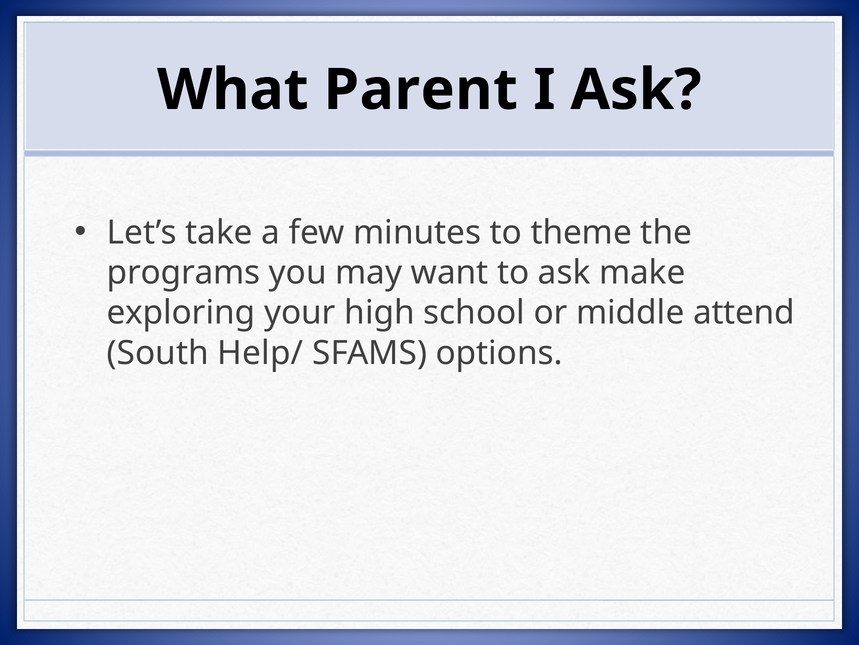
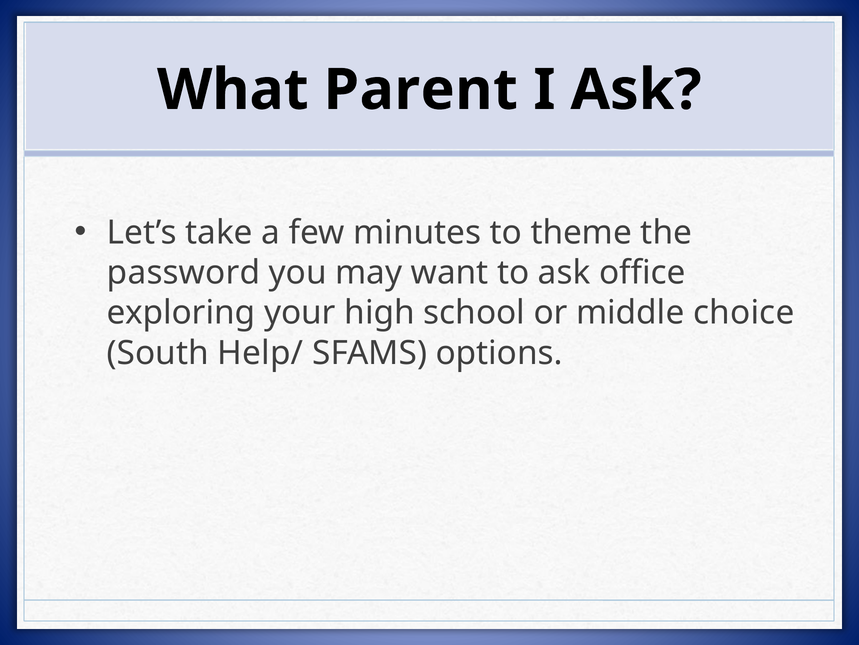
programs: programs -> password
make: make -> office
attend: attend -> choice
